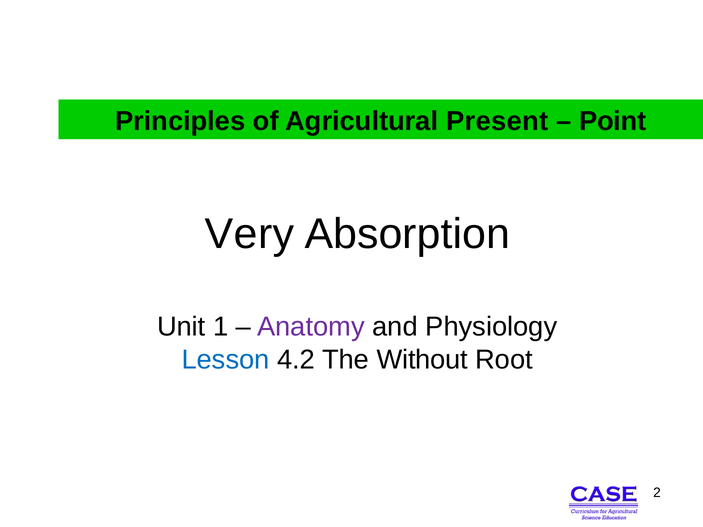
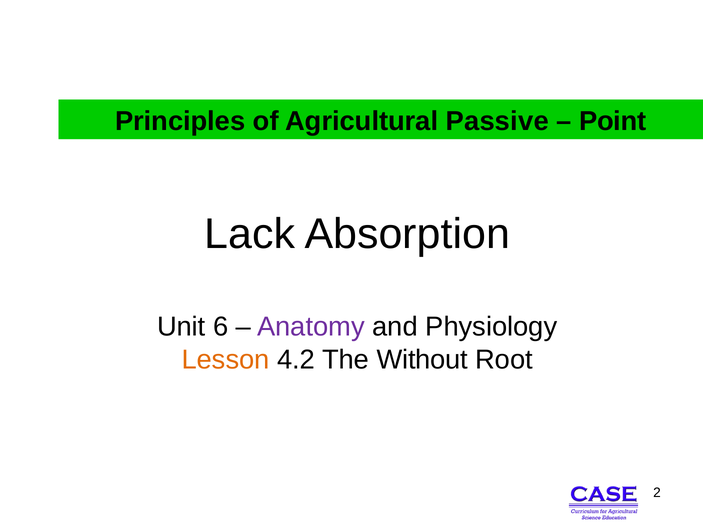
Present: Present -> Passive
Very: Very -> Lack
1: 1 -> 6
Lesson colour: blue -> orange
